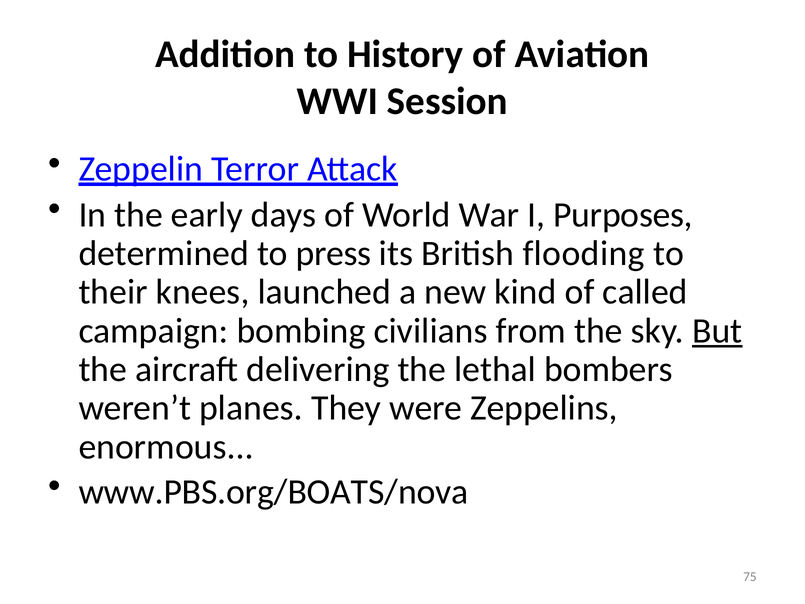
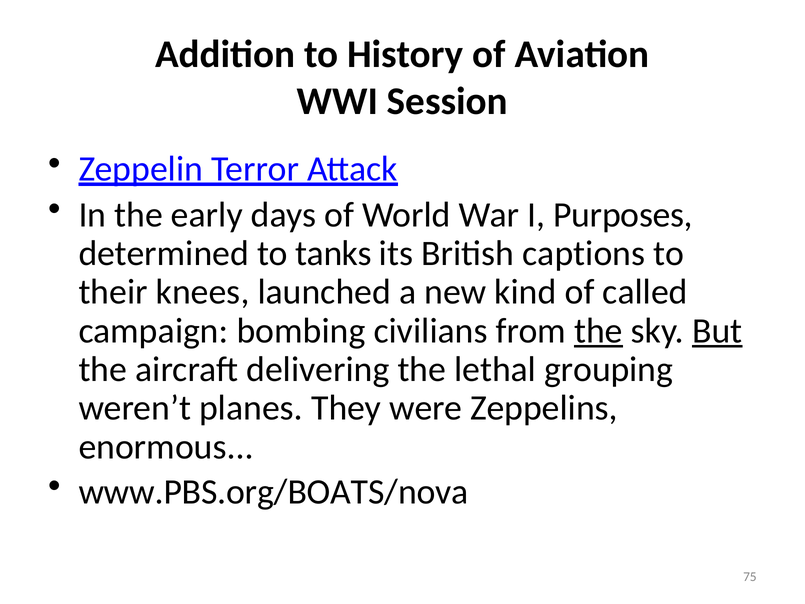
press: press -> tanks
flooding: flooding -> captions
the at (598, 331) underline: none -> present
bombers: bombers -> grouping
